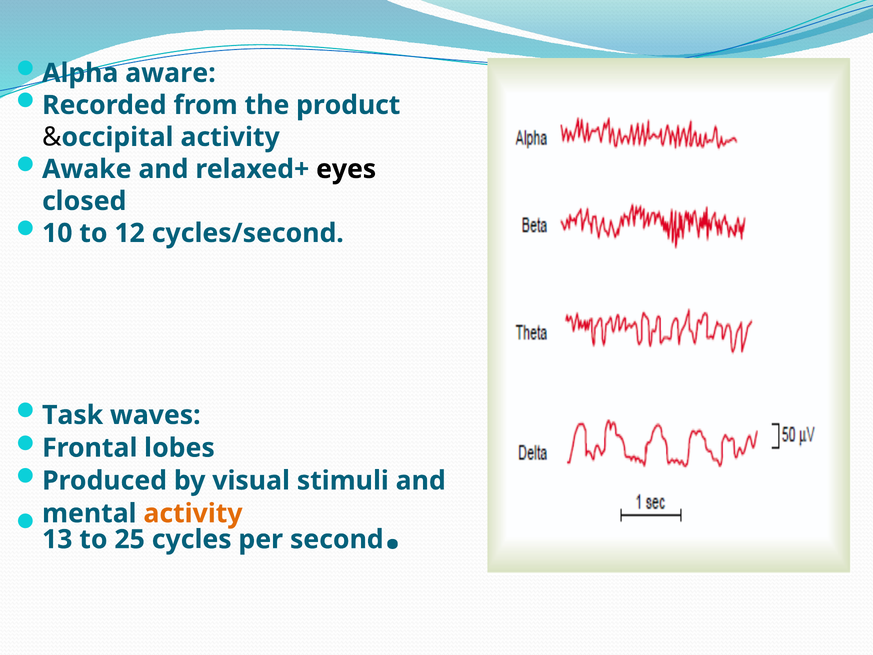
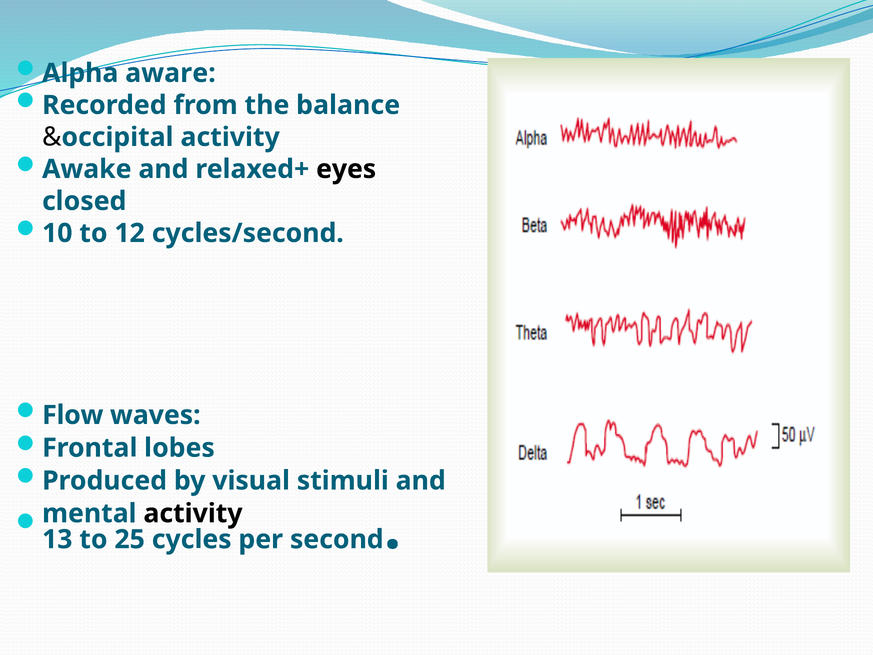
product: product -> balance
Task: Task -> Flow
activity at (193, 513) colour: orange -> black
